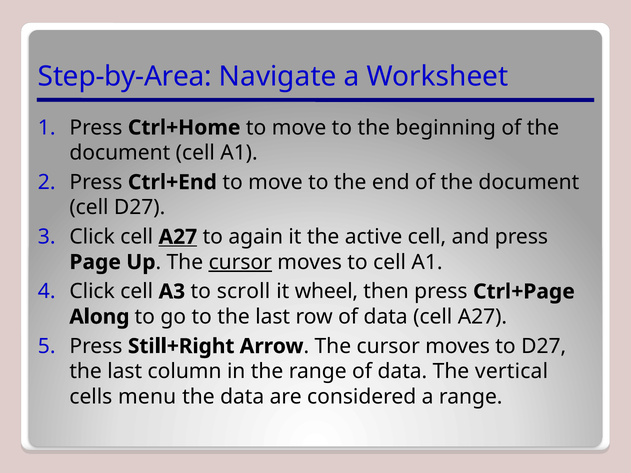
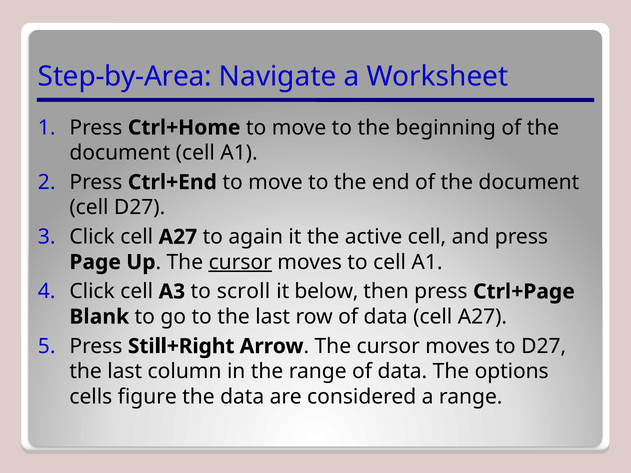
A27 at (178, 237) underline: present -> none
wheel: wheel -> below
Along: Along -> Blank
vertical: vertical -> options
menu: menu -> figure
